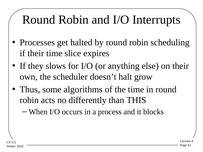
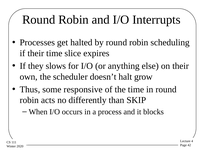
algorithms: algorithms -> responsive
THIS: THIS -> SKIP
